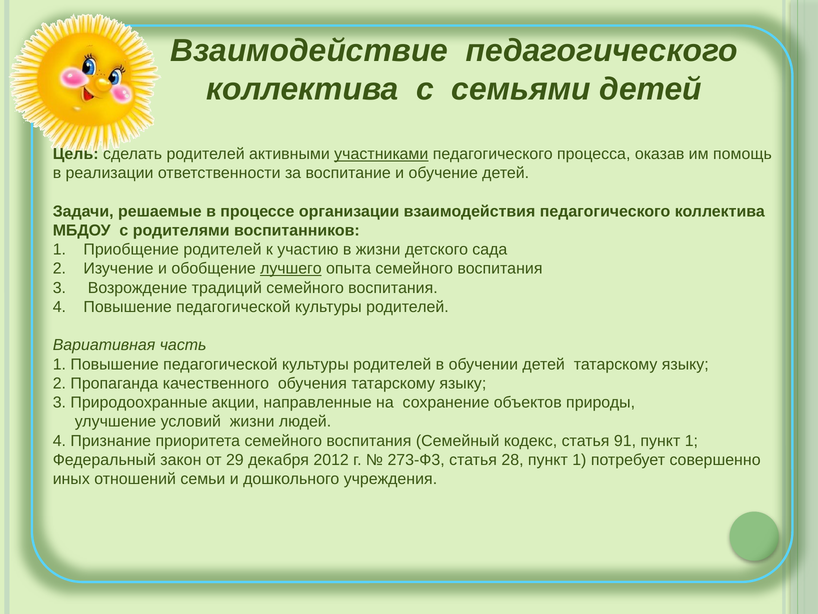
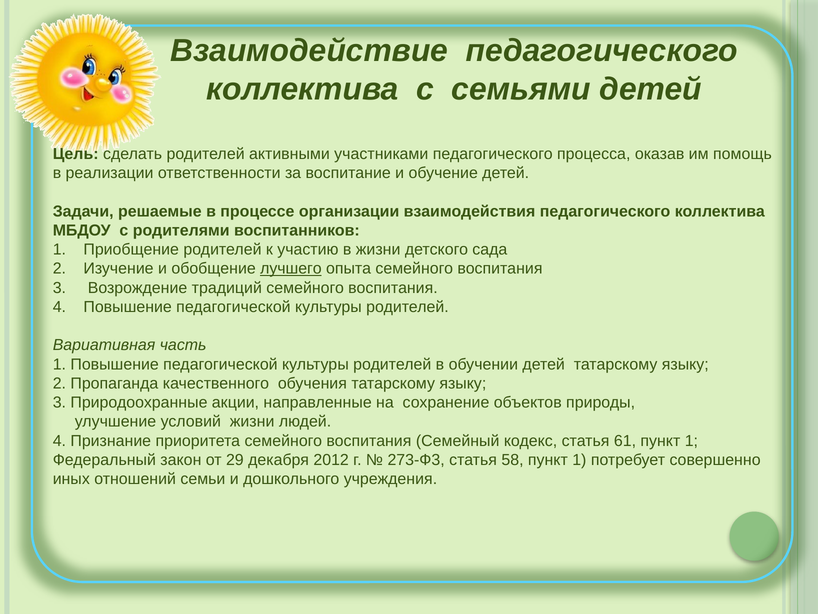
участниками underline: present -> none
91: 91 -> 61
28: 28 -> 58
